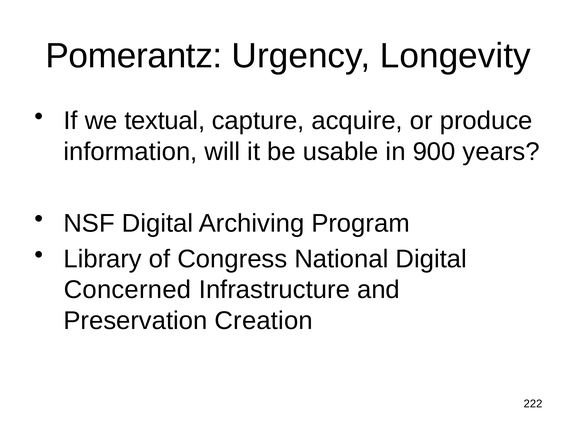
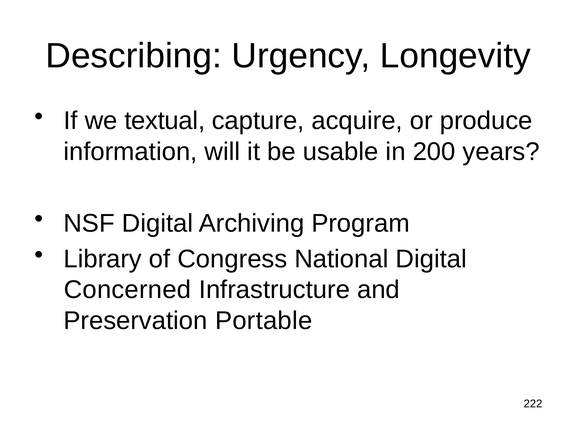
Pomerantz: Pomerantz -> Describing
900: 900 -> 200
Creation: Creation -> Portable
